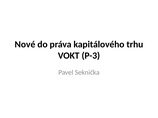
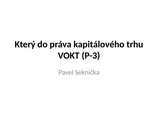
Nové: Nové -> Který
